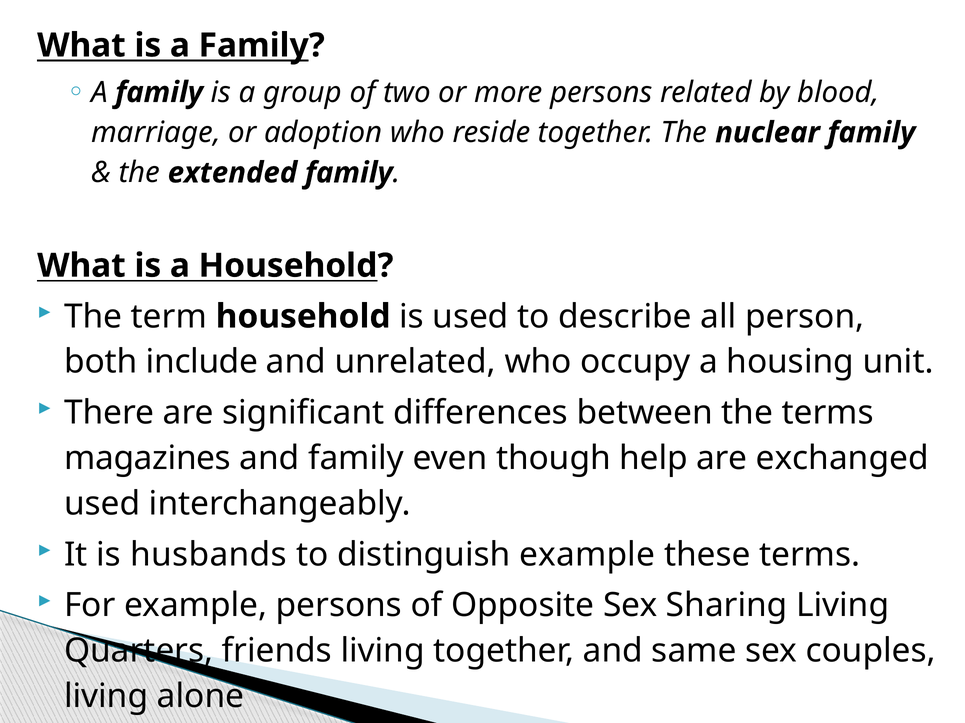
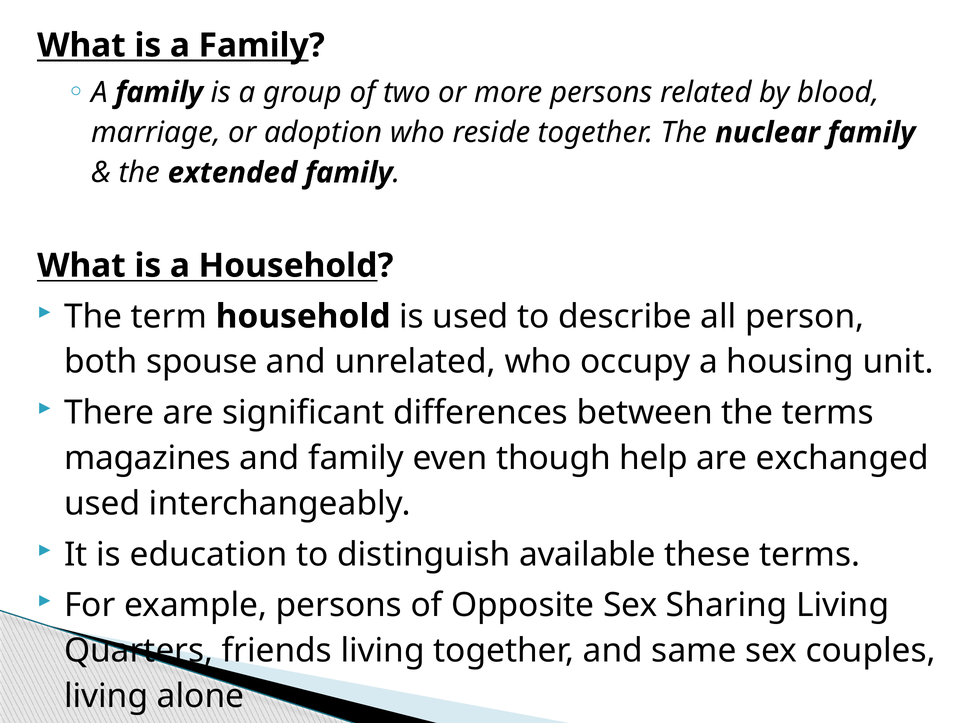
include: include -> spouse
husbands: husbands -> education
distinguish example: example -> available
